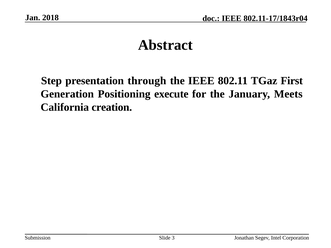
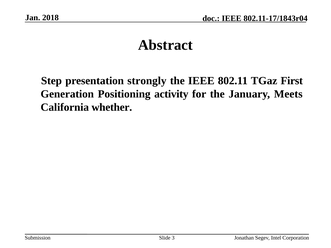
through: through -> strongly
execute: execute -> activity
creation: creation -> whether
